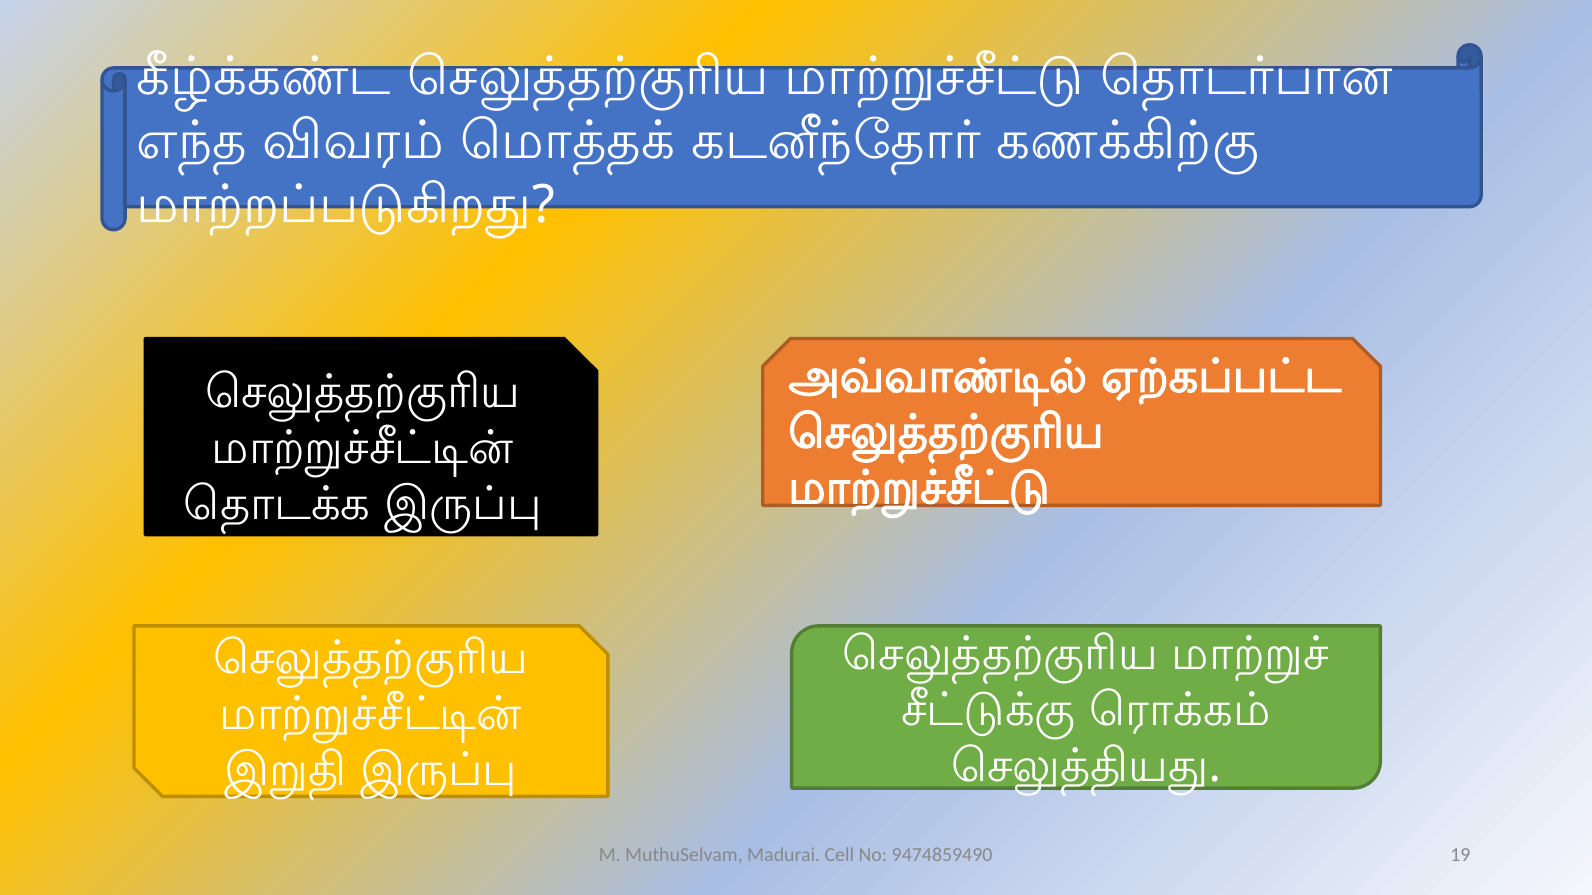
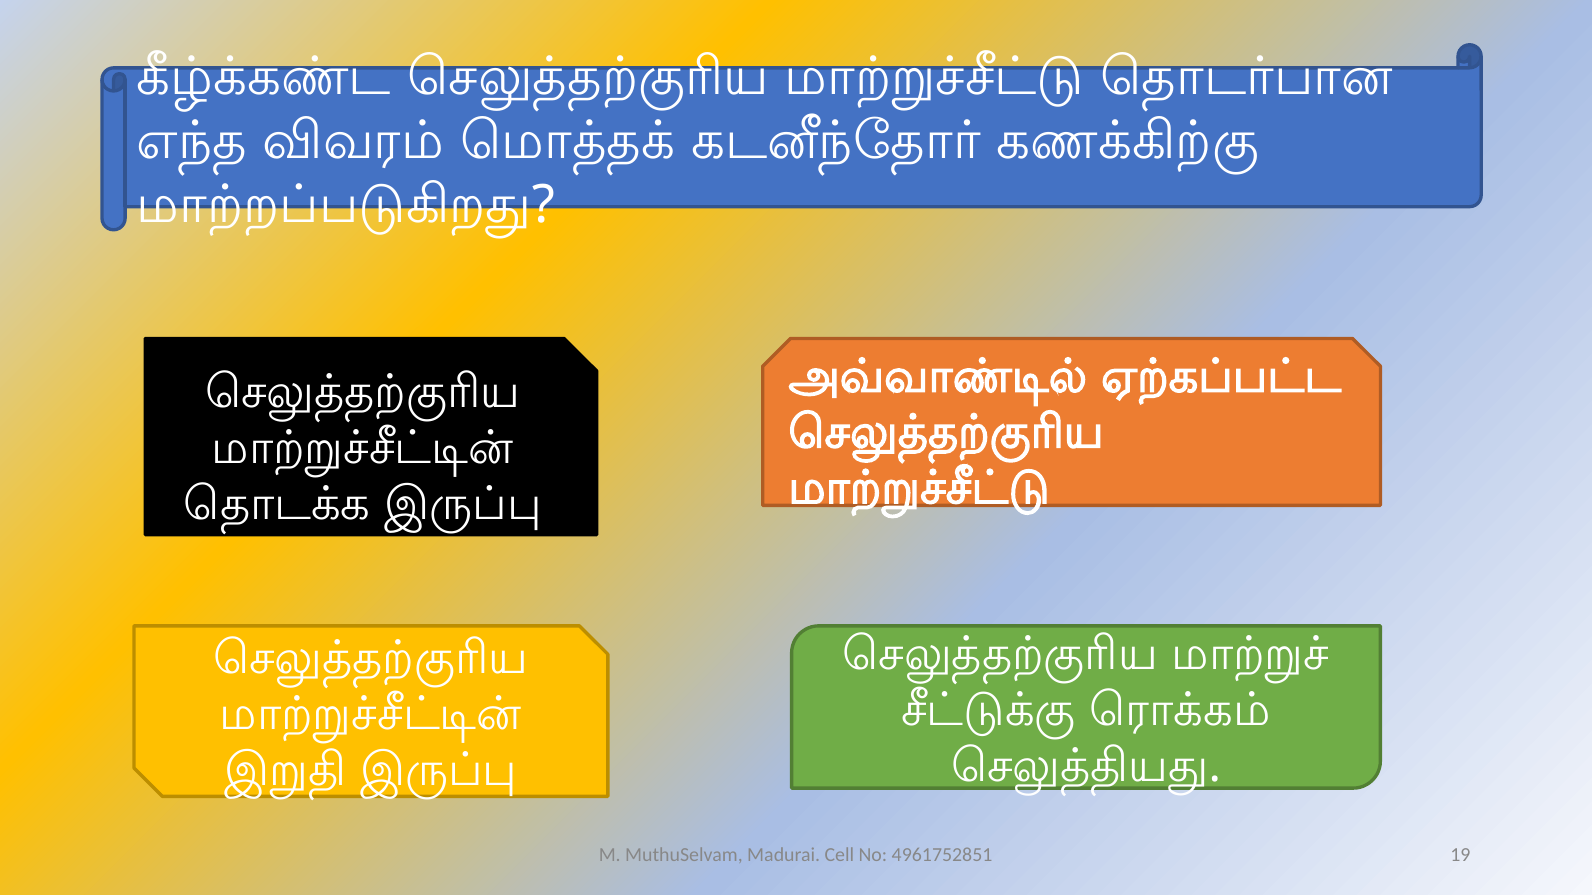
9474859490: 9474859490 -> 4961752851
